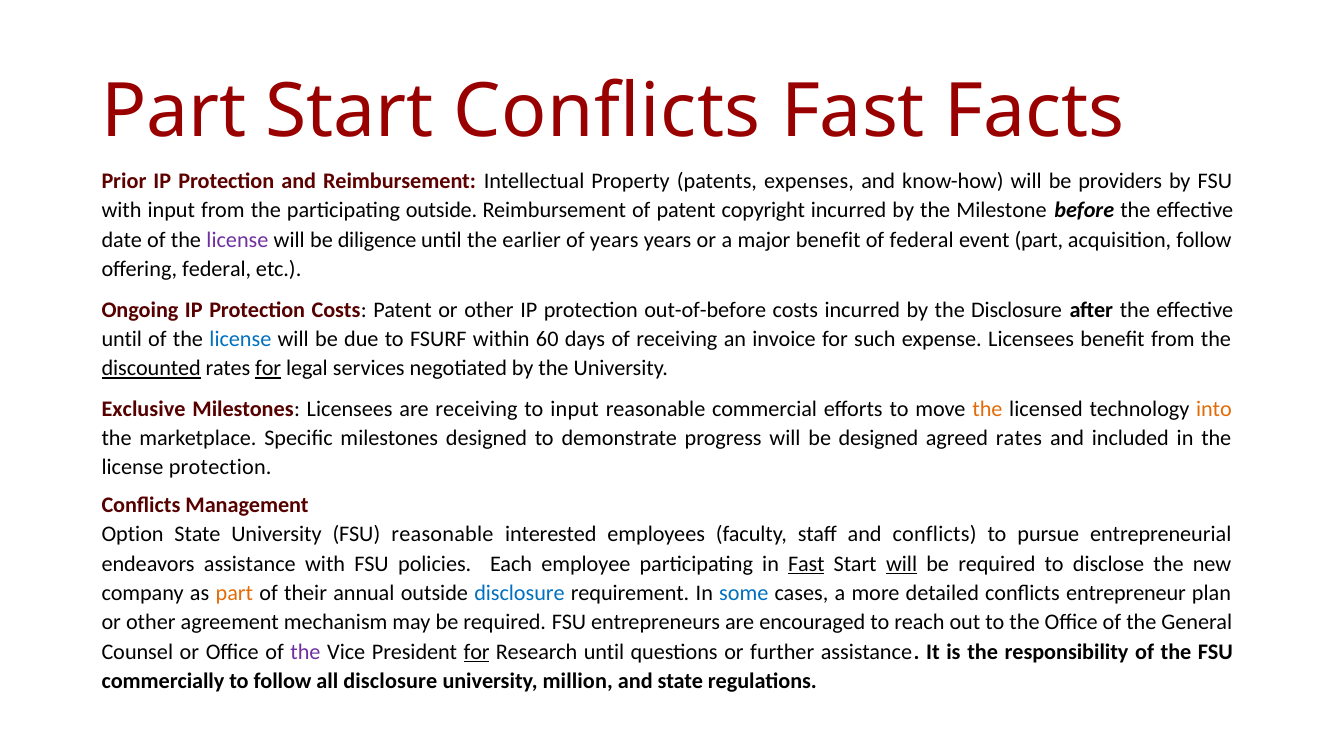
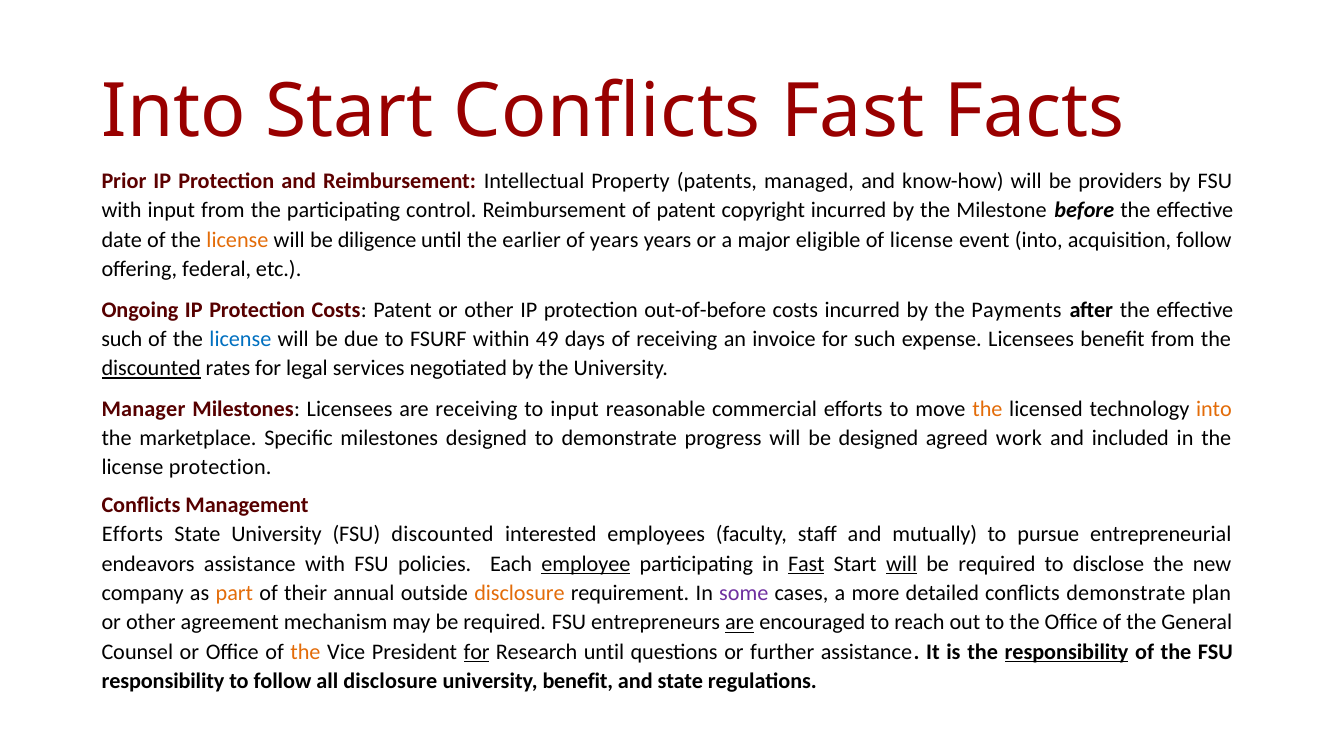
Part at (174, 112): Part -> Into
expenses: expenses -> managed
participating outside: outside -> control
license at (237, 240) colour: purple -> orange
major benefit: benefit -> eligible
of federal: federal -> license
event part: part -> into
the Disclosure: Disclosure -> Payments
until at (122, 339): until -> such
60: 60 -> 49
for at (268, 368) underline: present -> none
Exclusive: Exclusive -> Manager
agreed rates: rates -> work
Option at (133, 535): Option -> Efforts
FSU reasonable: reasonable -> discounted
and conflicts: conflicts -> mutually
employee underline: none -> present
disclosure at (519, 593) colour: blue -> orange
some colour: blue -> purple
conflicts entrepreneur: entrepreneur -> demonstrate
are at (740, 623) underline: none -> present
the at (305, 652) colour: purple -> orange
responsibility at (1067, 652) underline: none -> present
commercially at (163, 681): commercially -> responsibility
university million: million -> benefit
